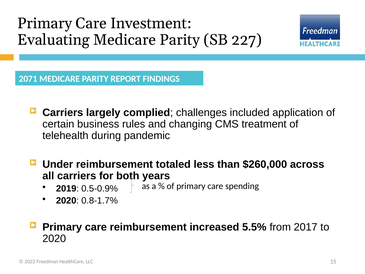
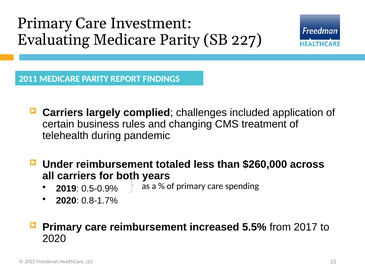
2071: 2071 -> 2011
